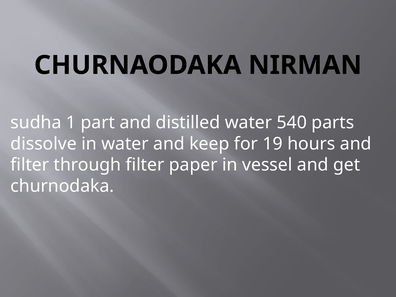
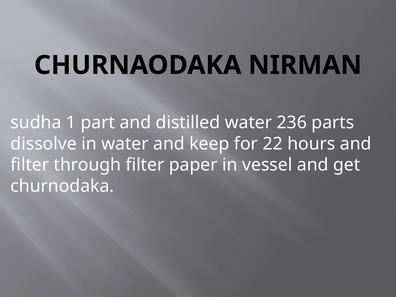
540: 540 -> 236
19: 19 -> 22
